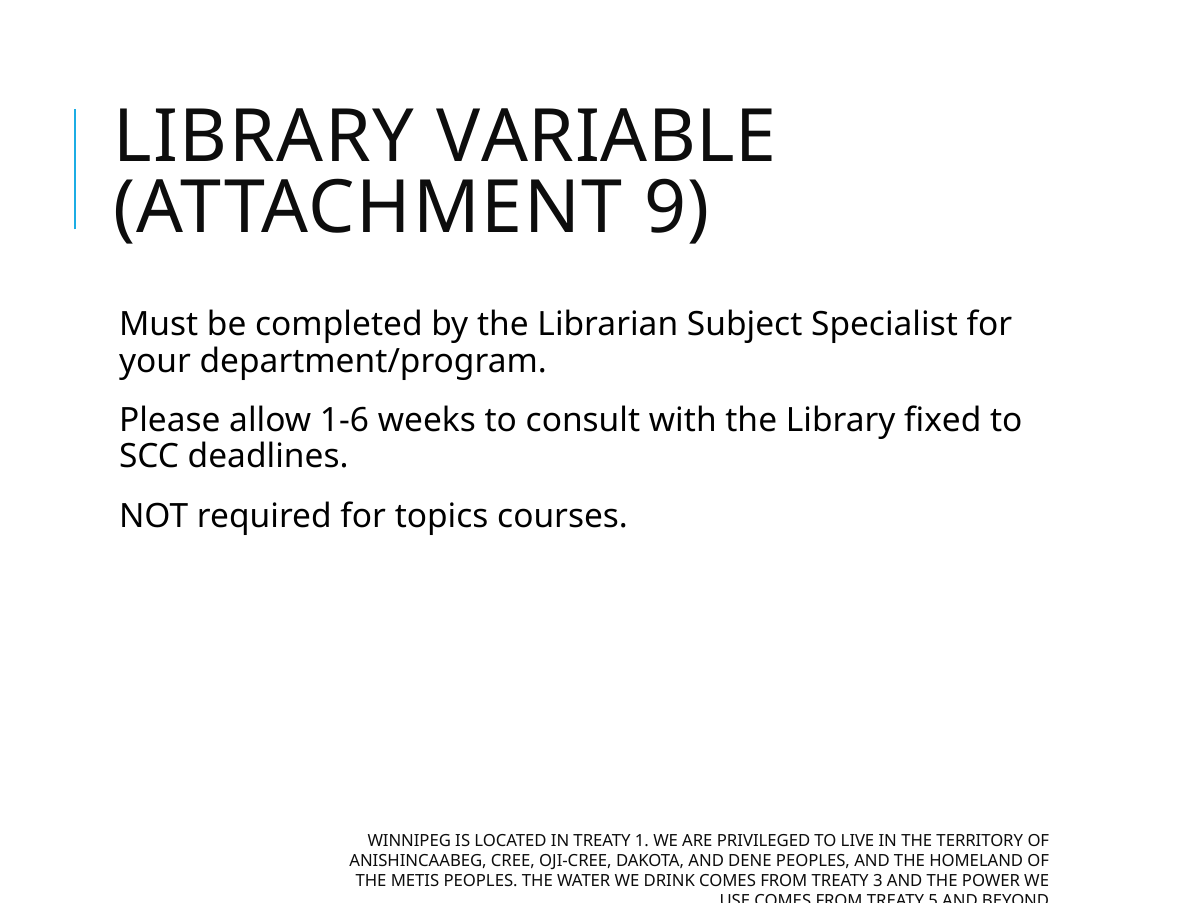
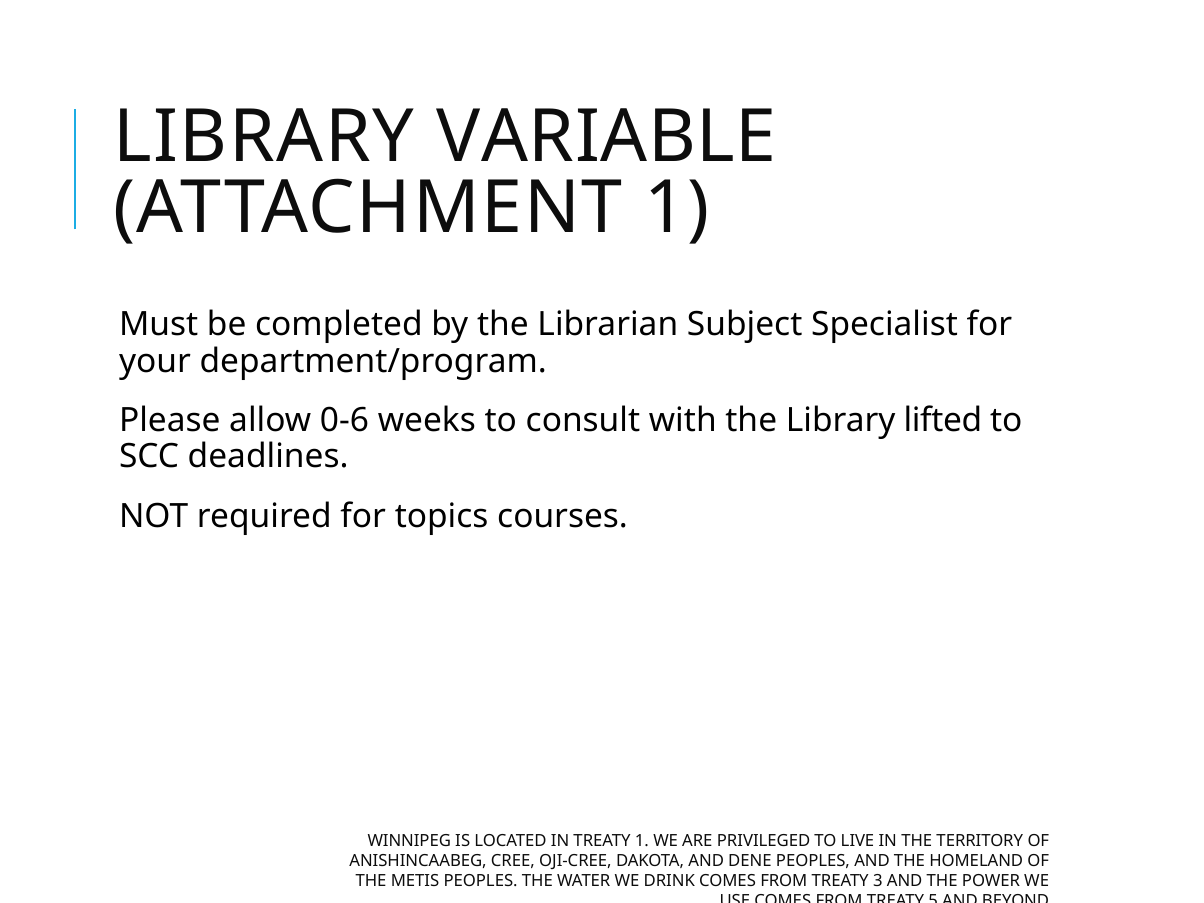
ATTACHMENT 9: 9 -> 1
1-6: 1-6 -> 0-6
fixed: fixed -> lifted
